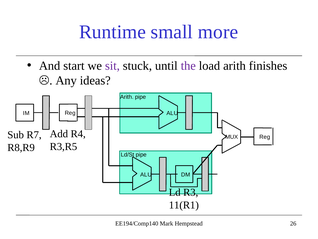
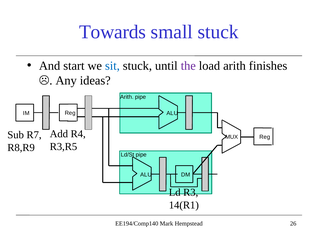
Runtime: Runtime -> Towards
small more: more -> stuck
sit colour: purple -> blue
11(R1: 11(R1 -> 14(R1
